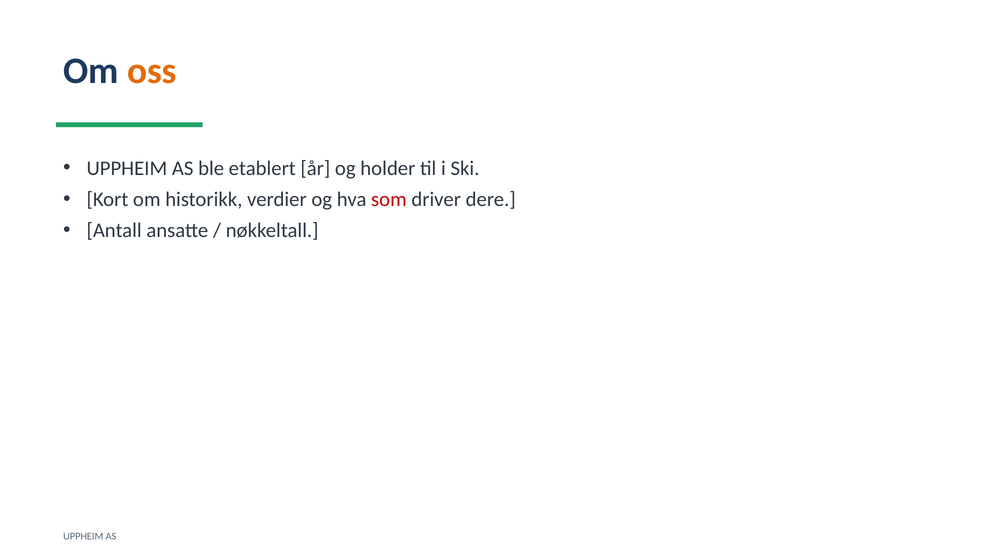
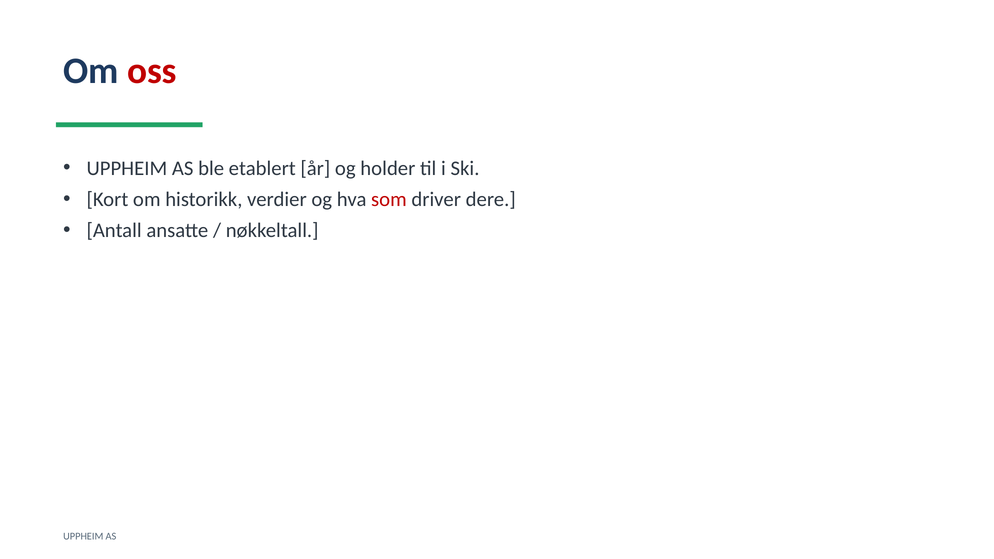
oss colour: orange -> red
